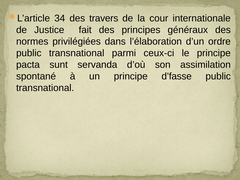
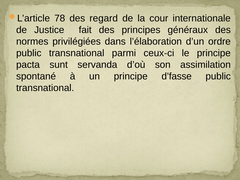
34: 34 -> 78
travers: travers -> regard
